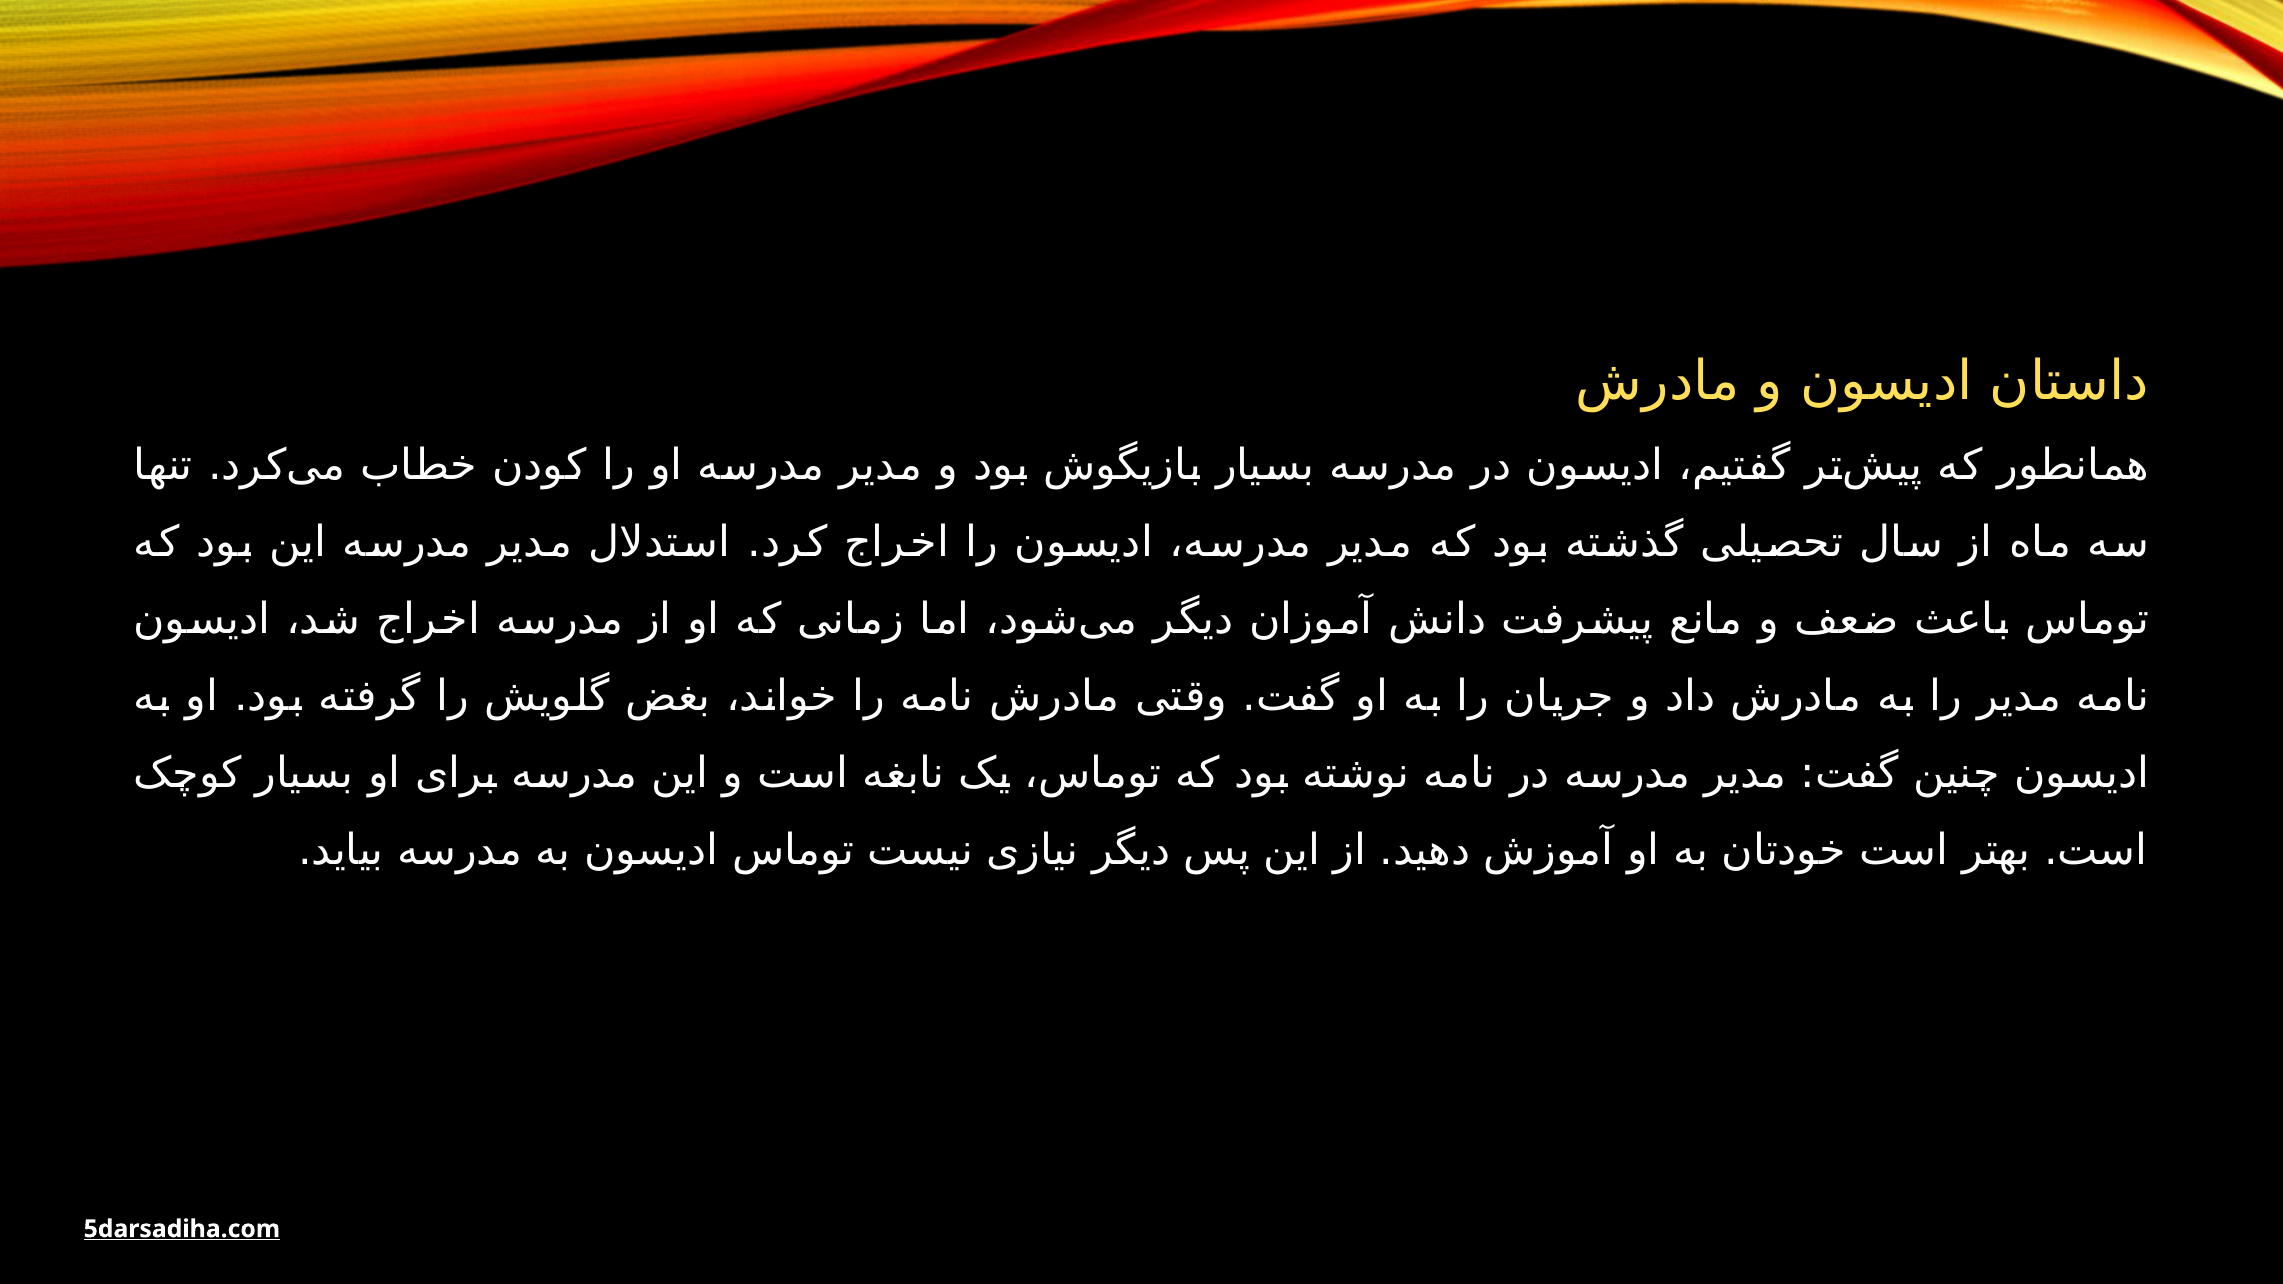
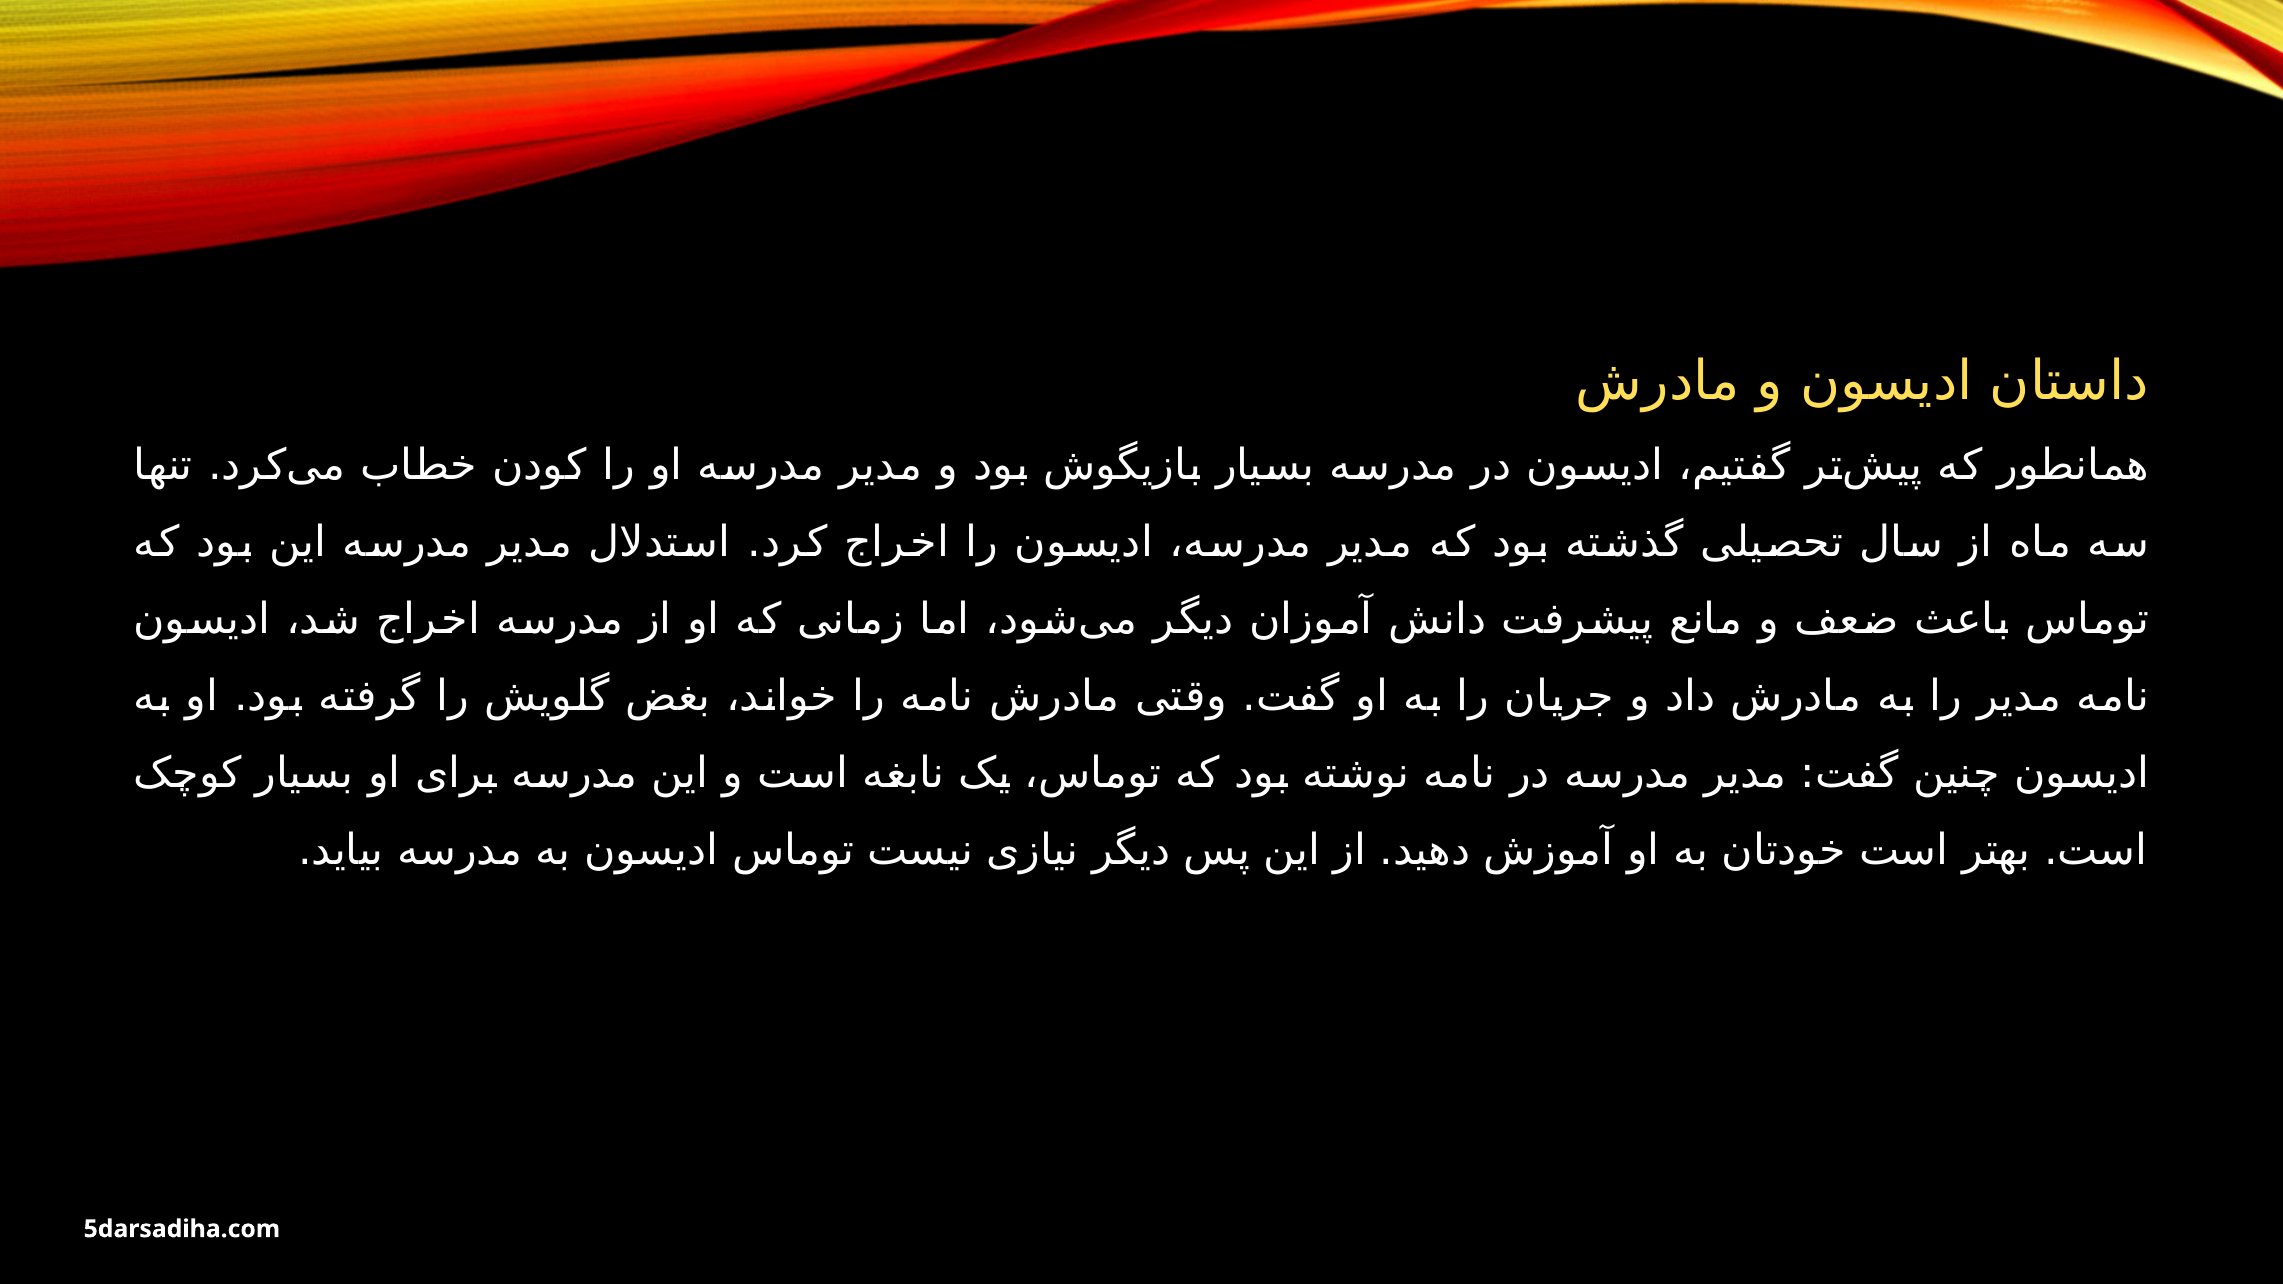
5darsadiha.com underline: present -> none
